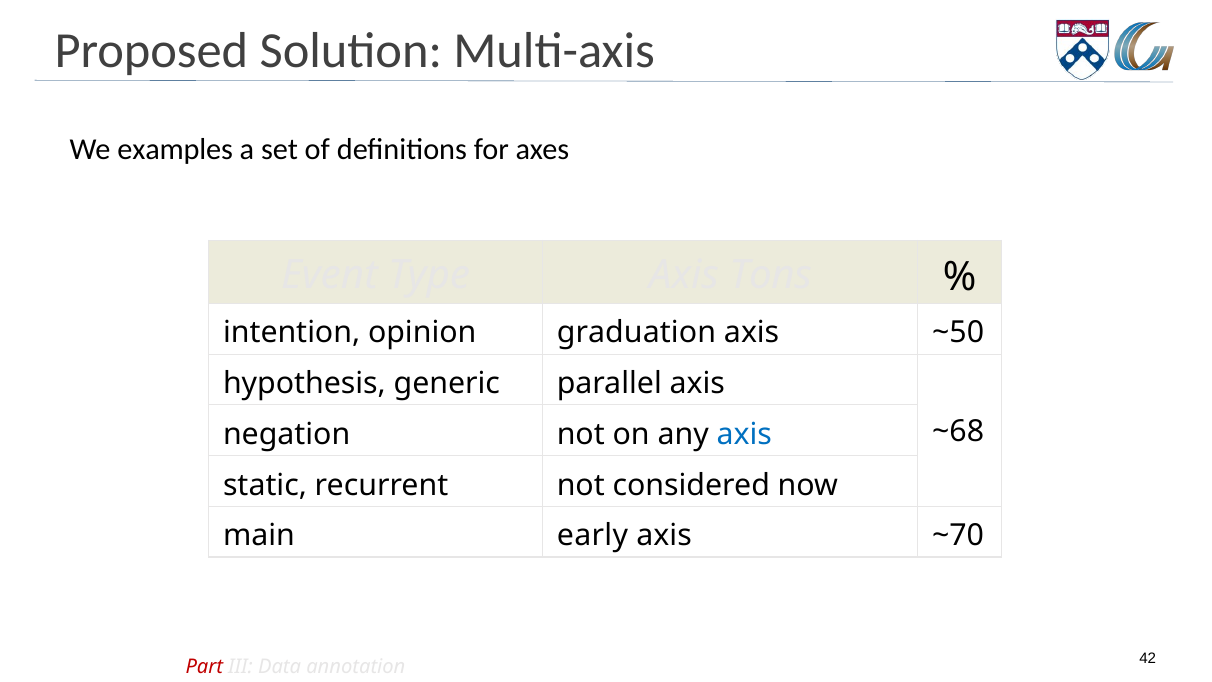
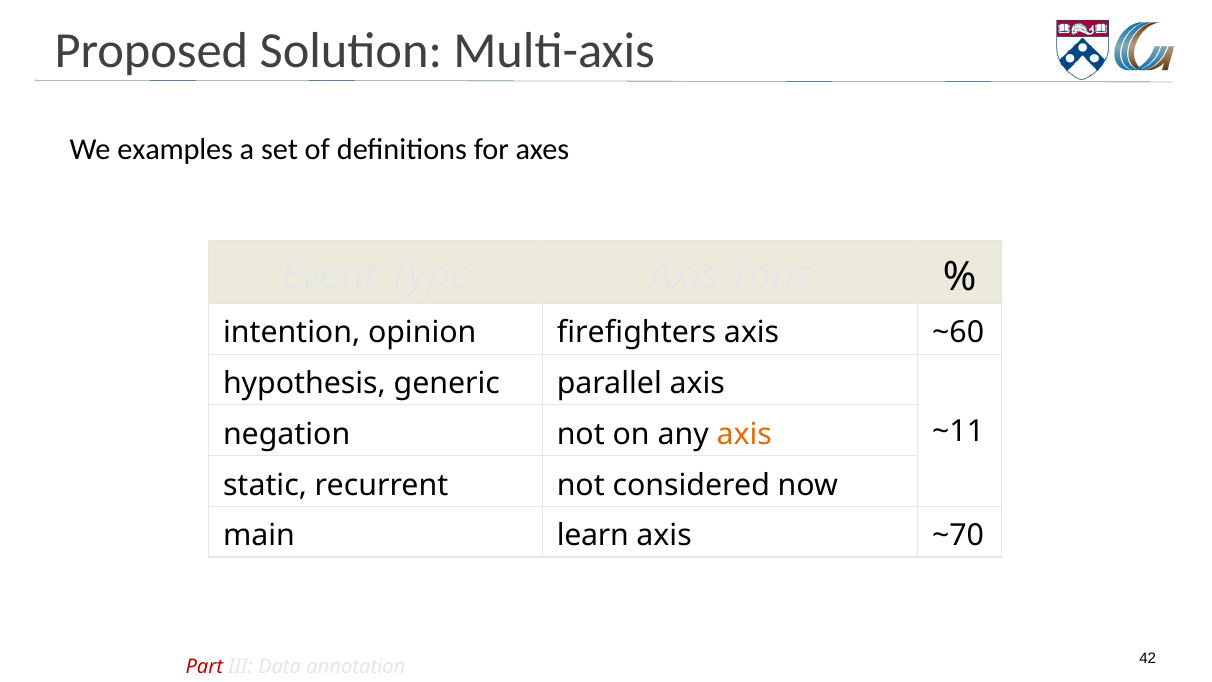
graduation: graduation -> firefighters
~50: ~50 -> ~60
~68: ~68 -> ~11
axis at (744, 434) colour: blue -> orange
early: early -> learn
